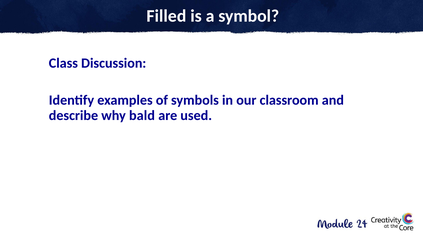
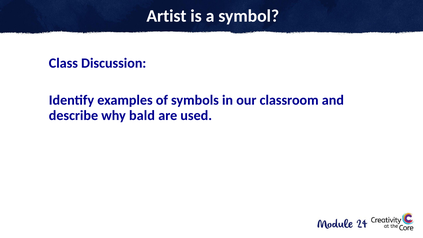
Filled: Filled -> Artist
